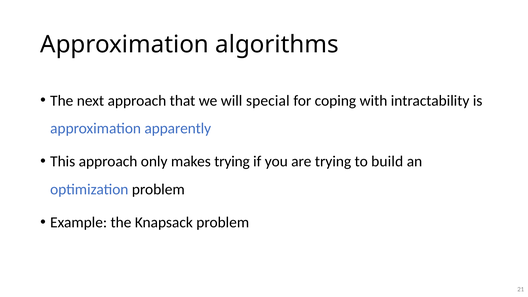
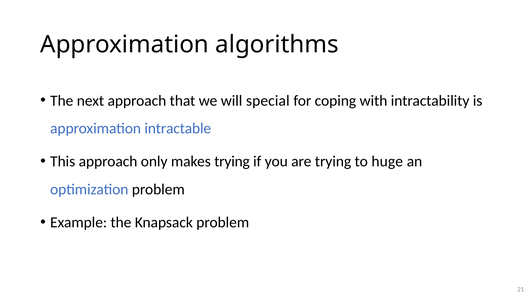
apparently: apparently -> intractable
build: build -> huge
